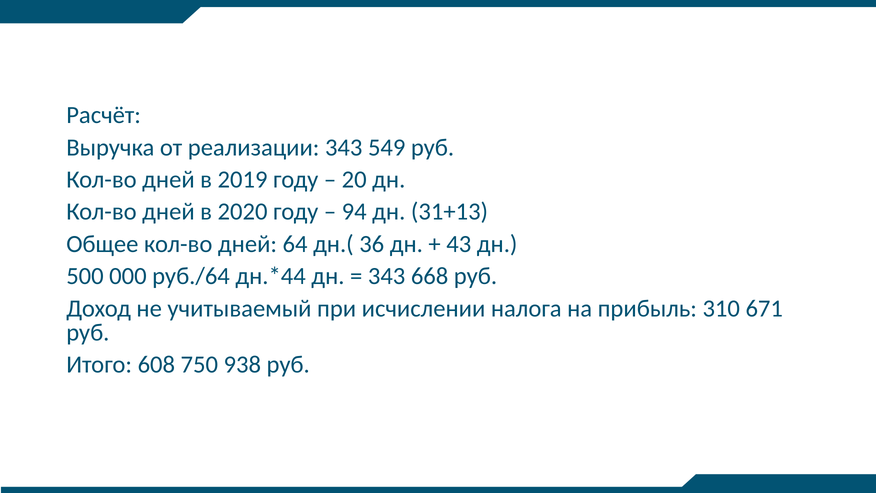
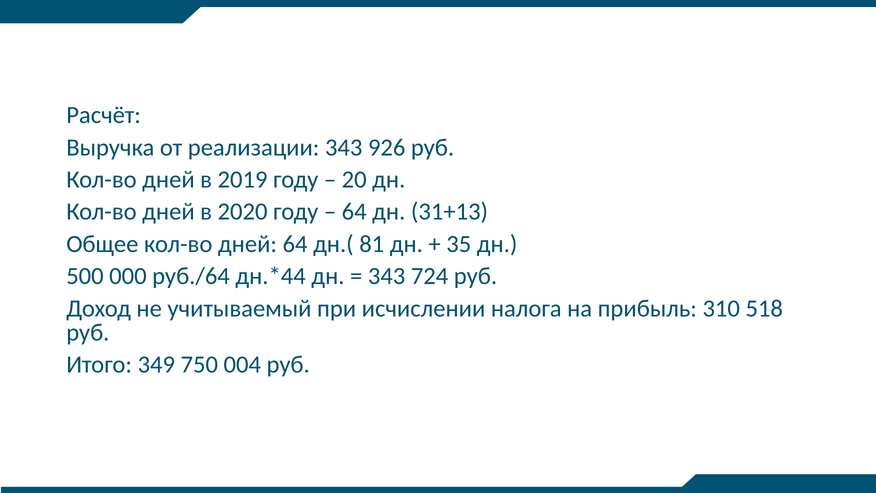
549: 549 -> 926
94 at (354, 212): 94 -> 64
36: 36 -> 81
43: 43 -> 35
668: 668 -> 724
671: 671 -> 518
608: 608 -> 349
938: 938 -> 004
